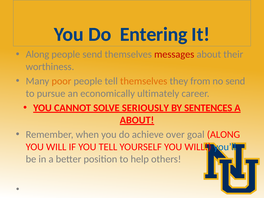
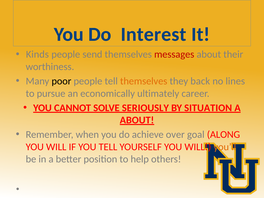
Entering: Entering -> Interest
Along at (37, 54): Along -> Kinds
poor colour: orange -> black
from: from -> back
no send: send -> lines
SENTENCES: SENTENCES -> SITUATION
you’ll colour: blue -> orange
